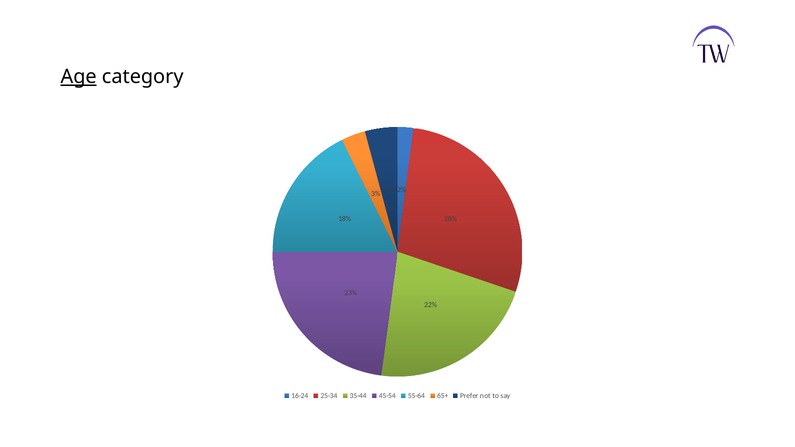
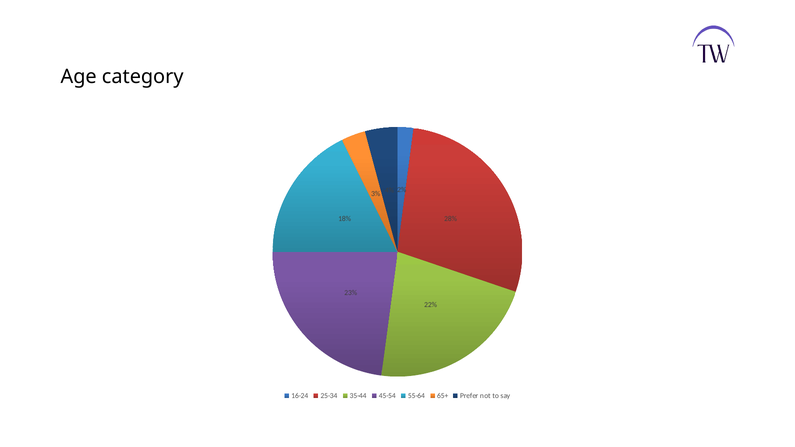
Age underline: present -> none
